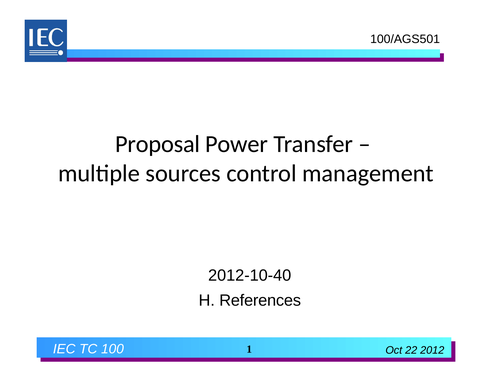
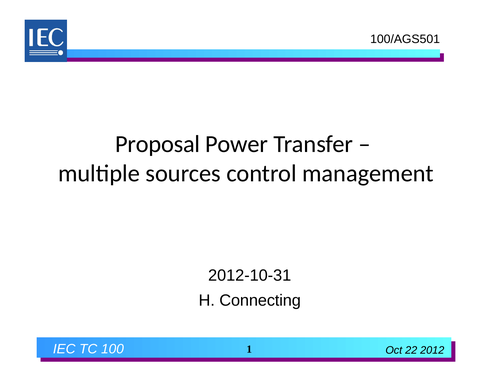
2012-10-40: 2012-10-40 -> 2012-10-31
References: References -> Connecting
